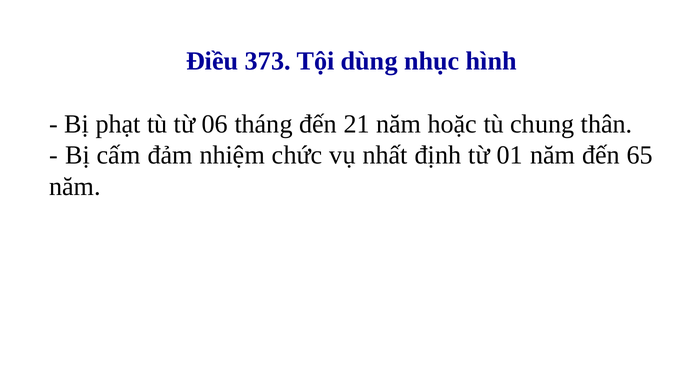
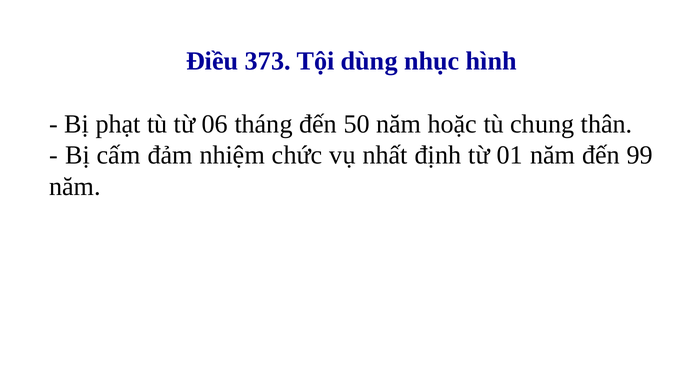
21: 21 -> 50
65: 65 -> 99
